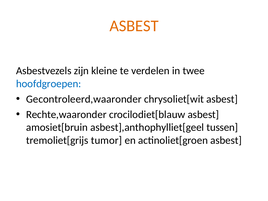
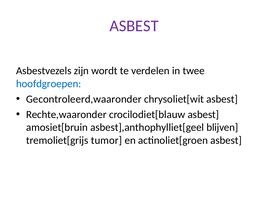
ASBEST at (134, 26) colour: orange -> purple
kleine: kleine -> wordt
tussen: tussen -> blijven
